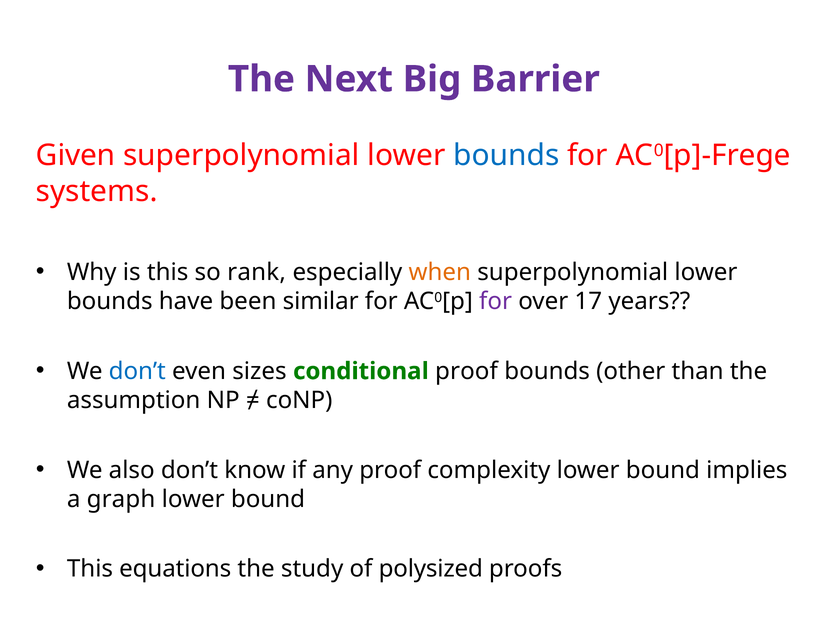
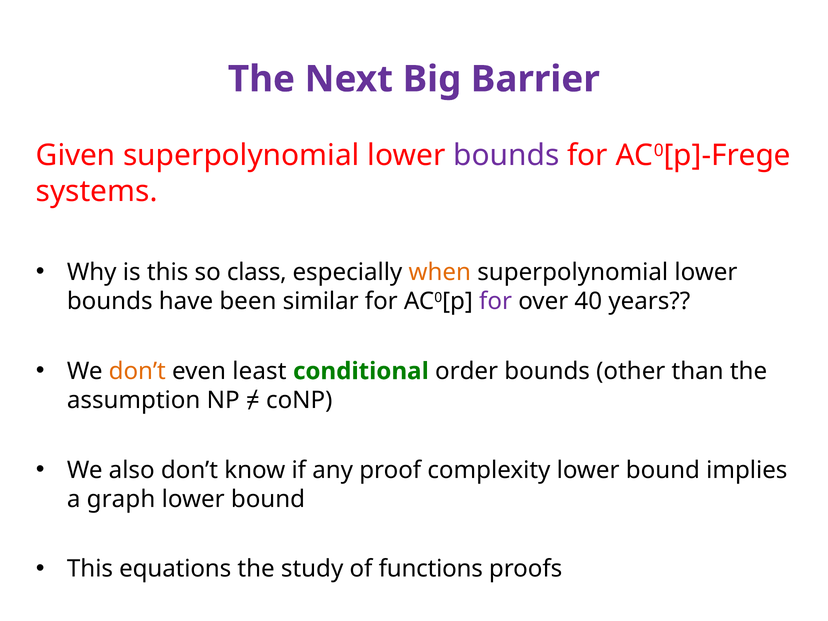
bounds at (506, 155) colour: blue -> purple
rank: rank -> class
17: 17 -> 40
don’t at (137, 371) colour: blue -> orange
sizes: sizes -> least
conditional proof: proof -> order
polysized: polysized -> functions
